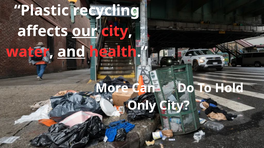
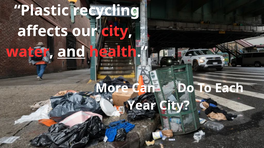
our underline: present -> none
Hold: Hold -> Each
Only: Only -> Year
